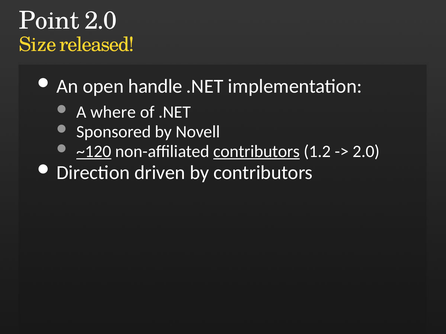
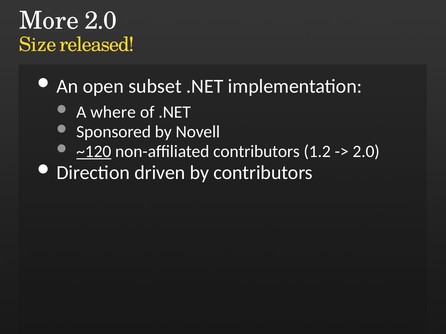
Point: Point -> More
handle: handle -> subset
contributors at (256, 152) underline: present -> none
